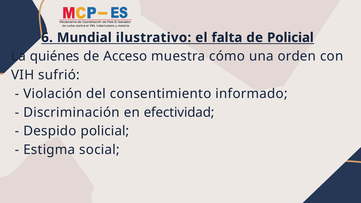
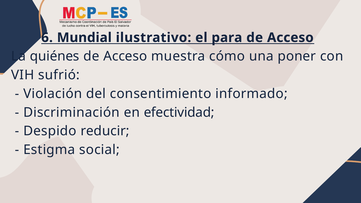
falta: falta -> para
Policial at (290, 38): Policial -> Acceso
orden: orden -> poner
Despido policial: policial -> reducir
